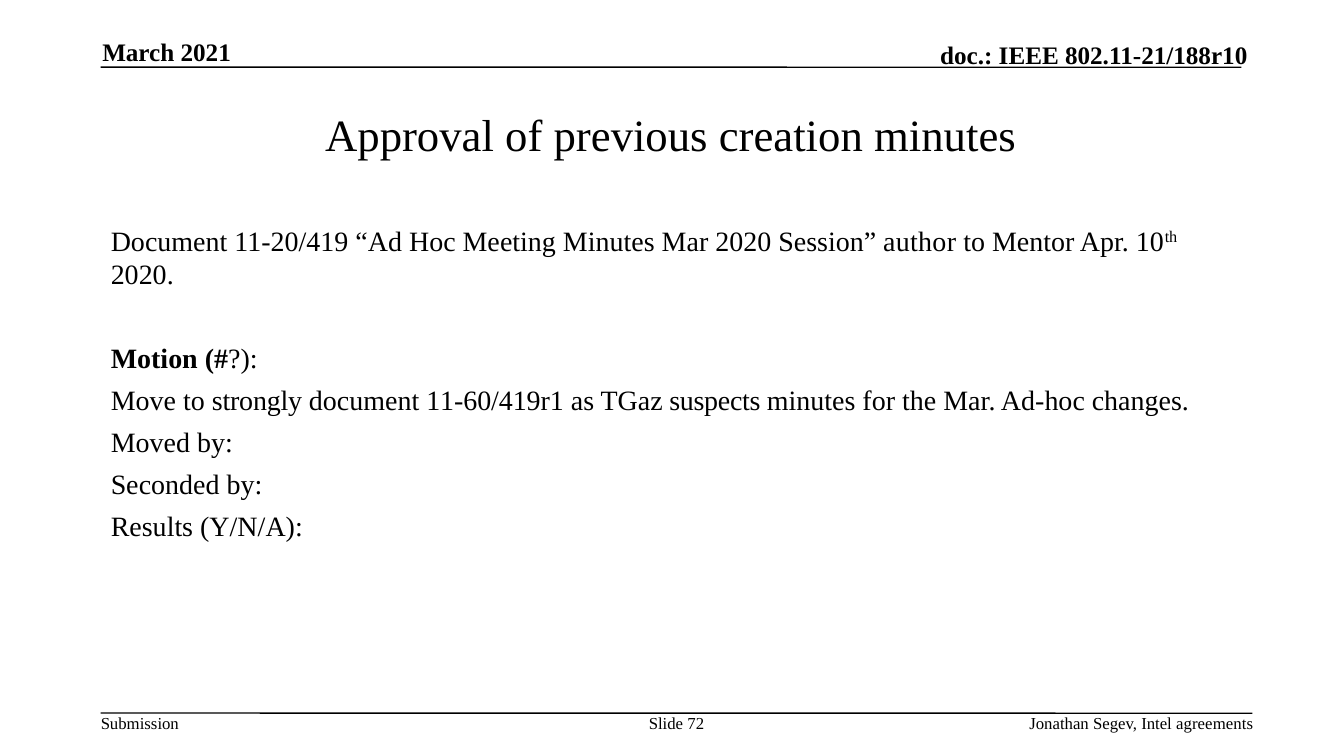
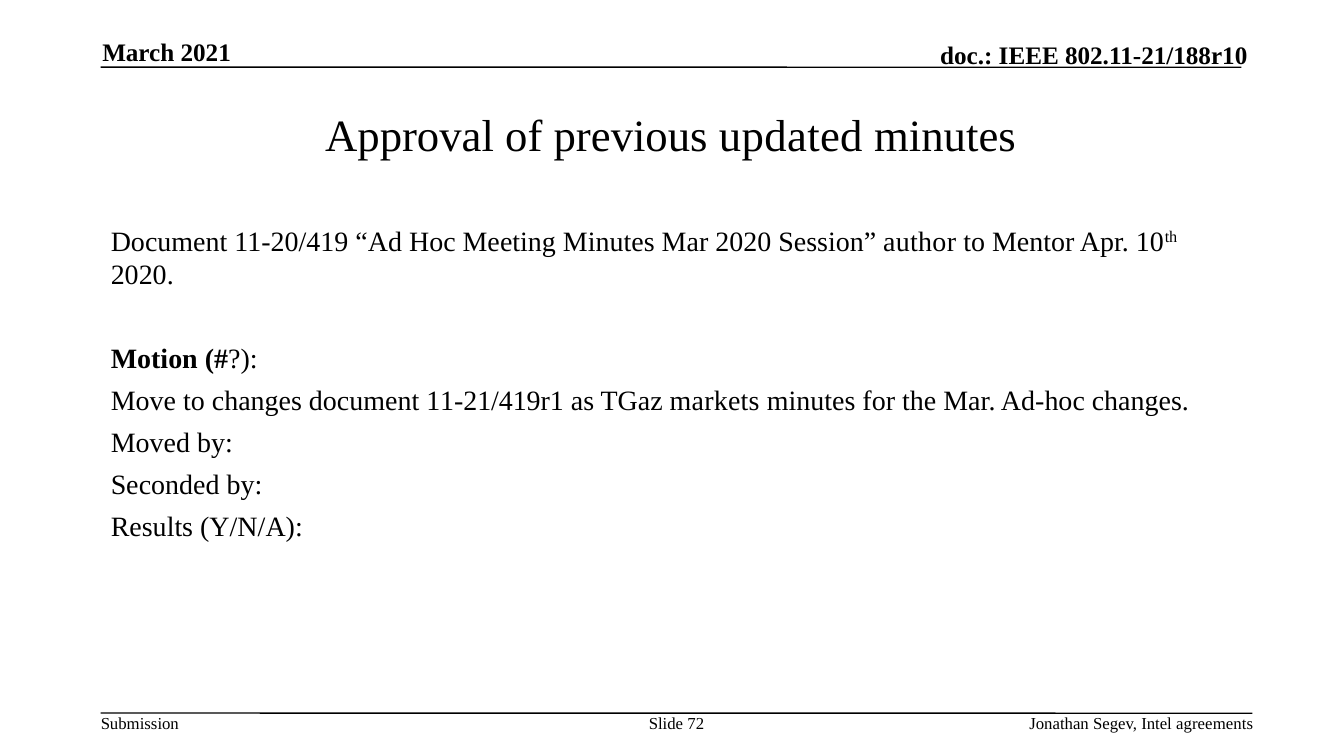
creation: creation -> updated
to strongly: strongly -> changes
11-60/419r1: 11-60/419r1 -> 11-21/419r1
suspects: suspects -> markets
